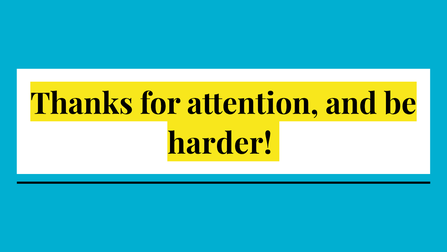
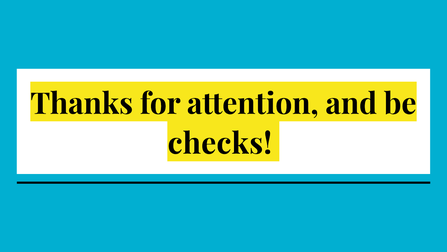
harder: harder -> checks
